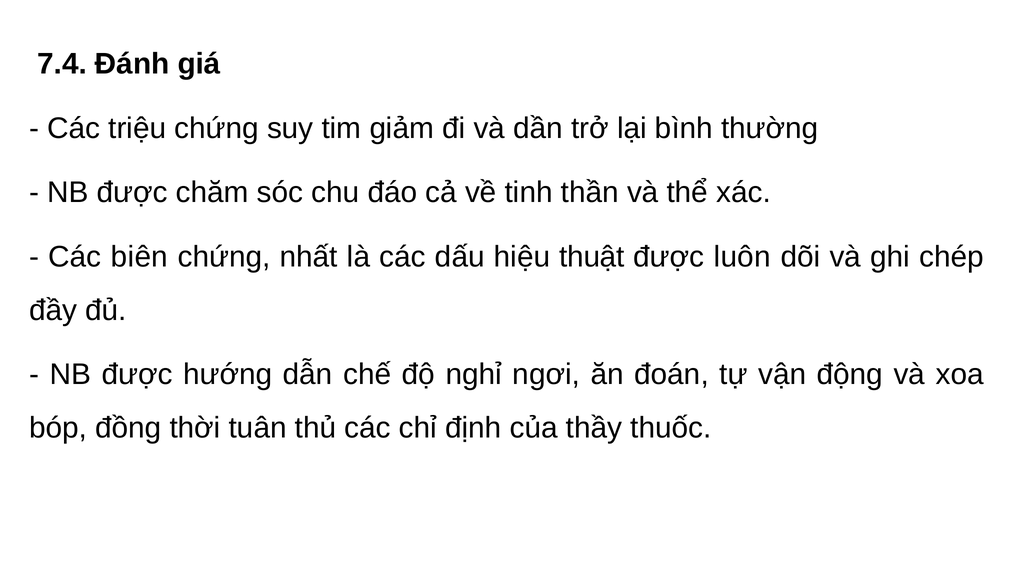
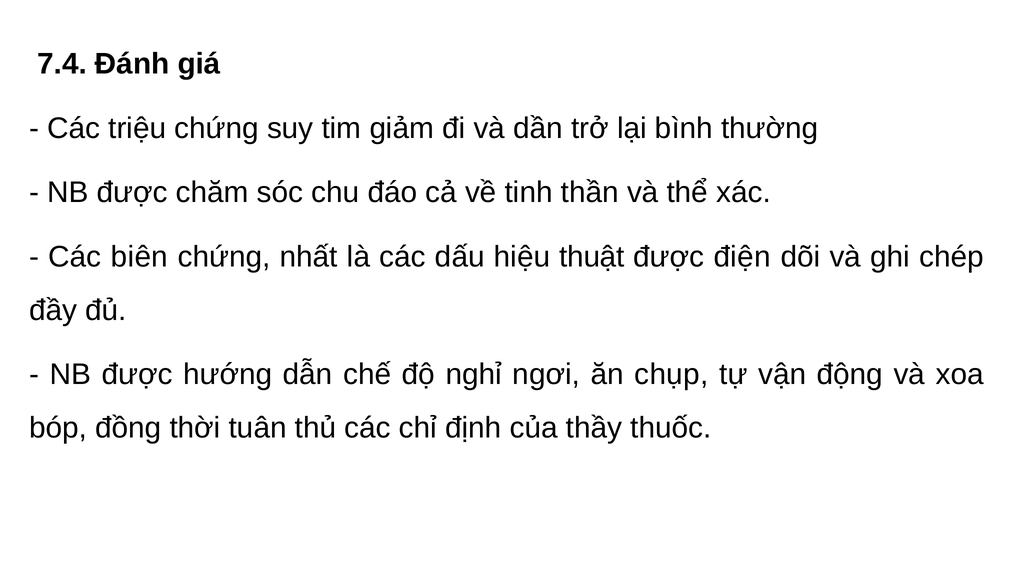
luôn: luôn -> điện
đoán: đoán -> chụp
